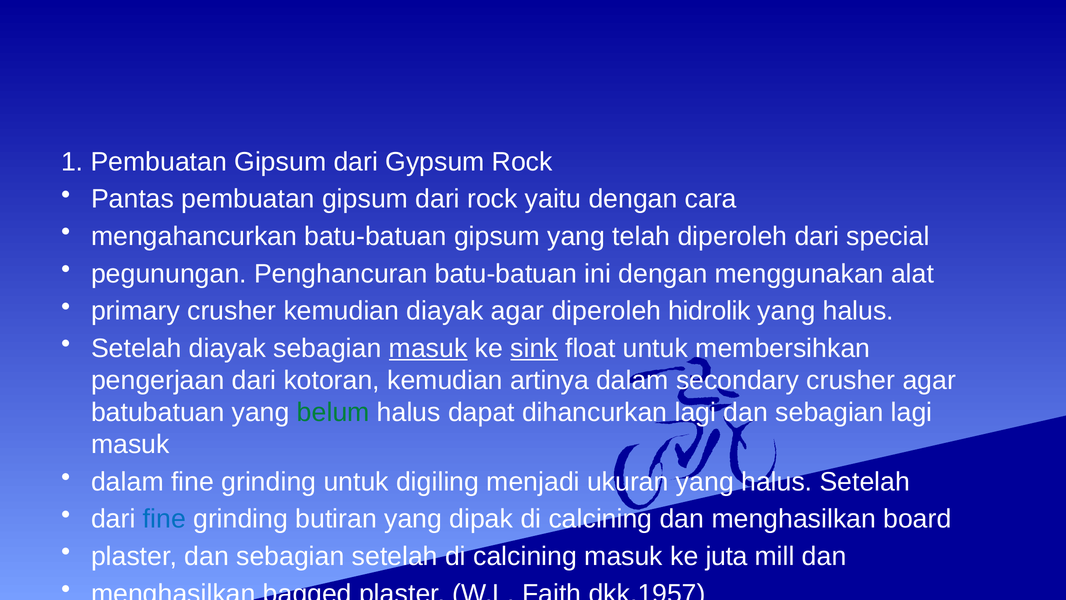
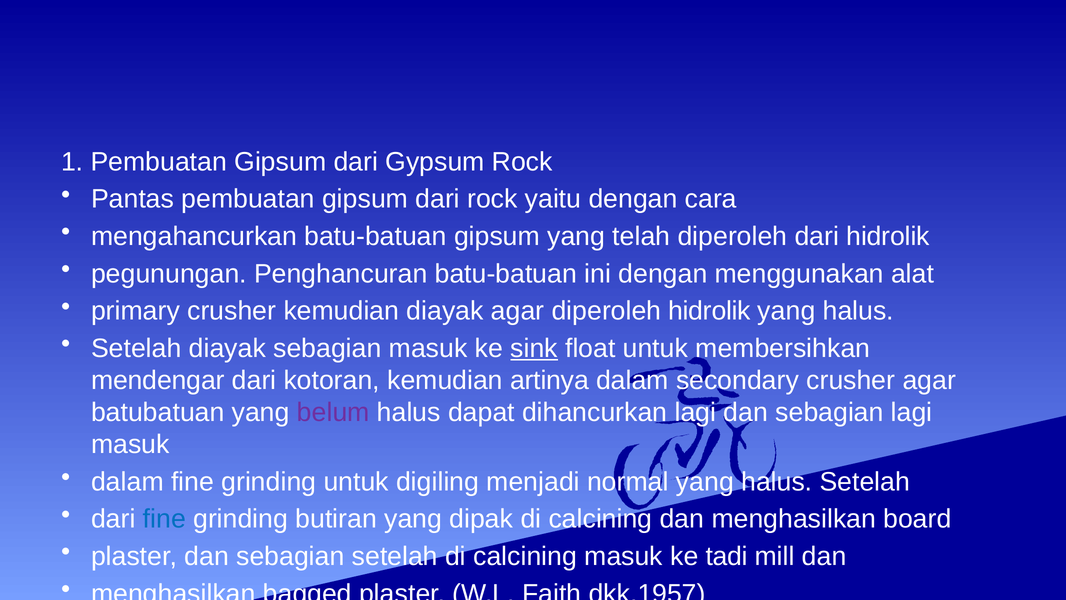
dari special: special -> hidrolik
masuk at (428, 348) underline: present -> none
pengerjaan: pengerjaan -> mendengar
belum colour: green -> purple
ukuran: ukuran -> normal
juta: juta -> tadi
